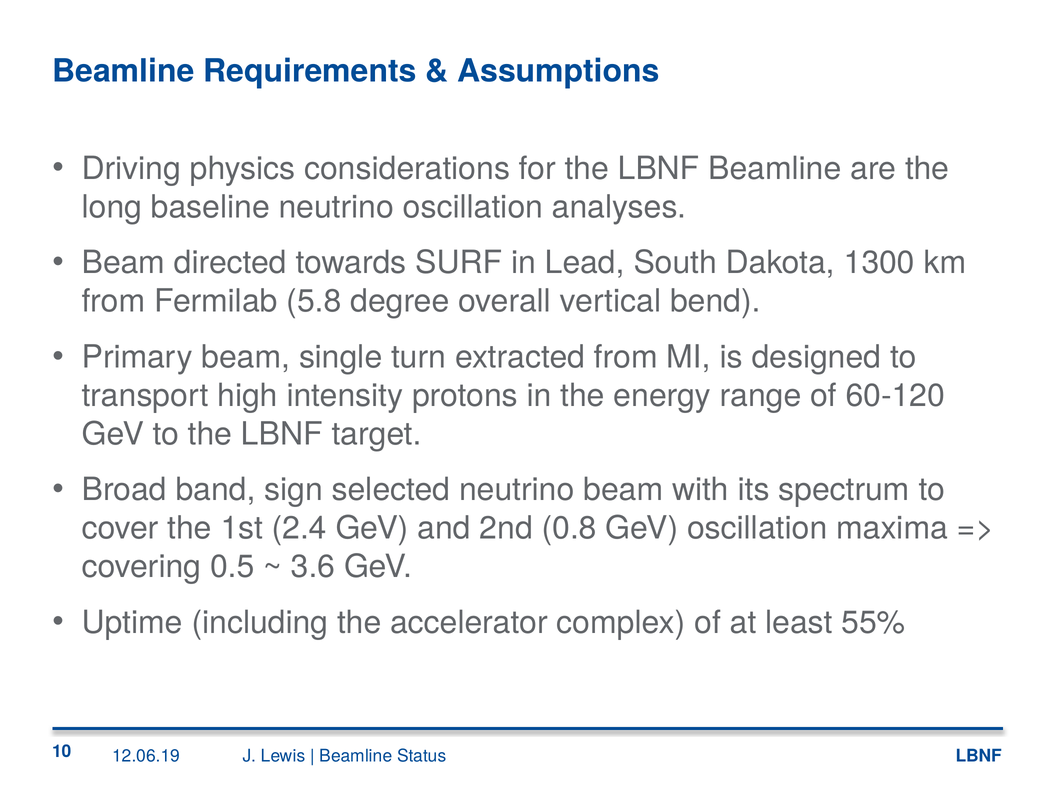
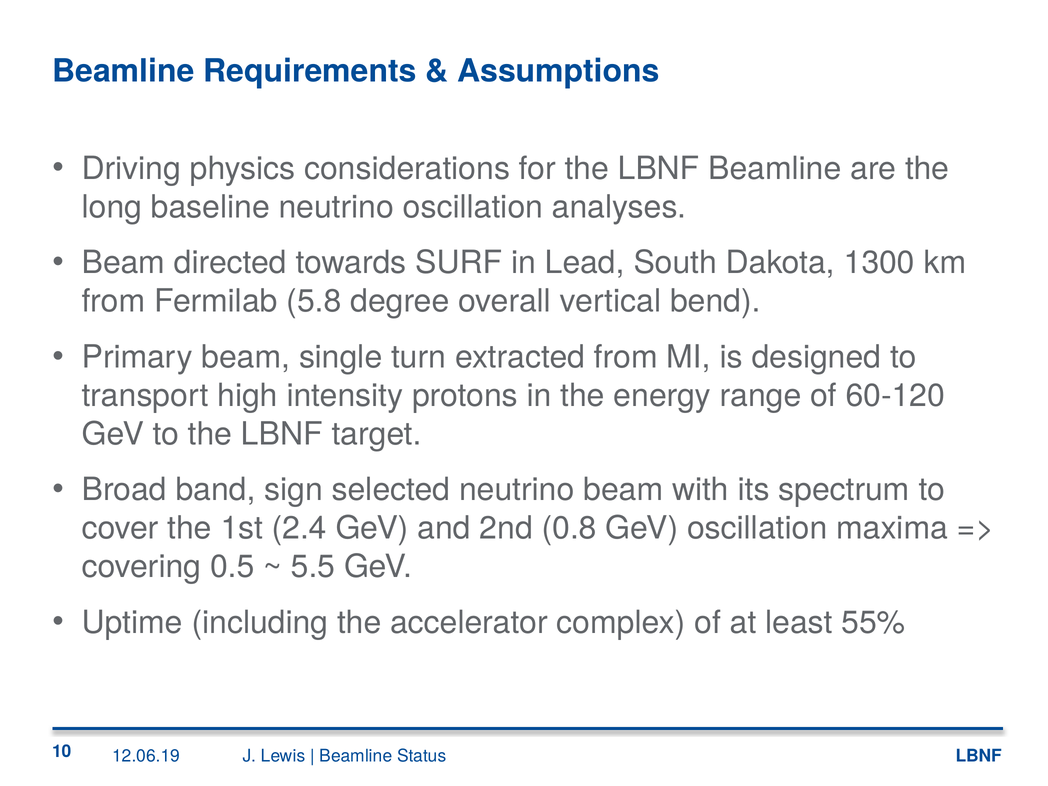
3.6: 3.6 -> 5.5
